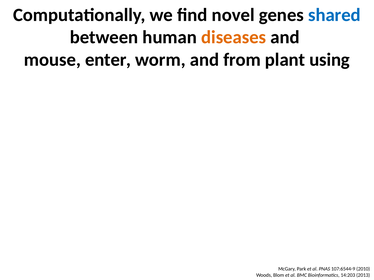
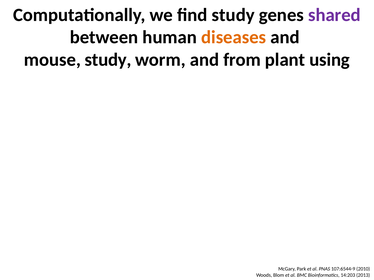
find novel: novel -> study
shared colour: blue -> purple
mouse enter: enter -> study
